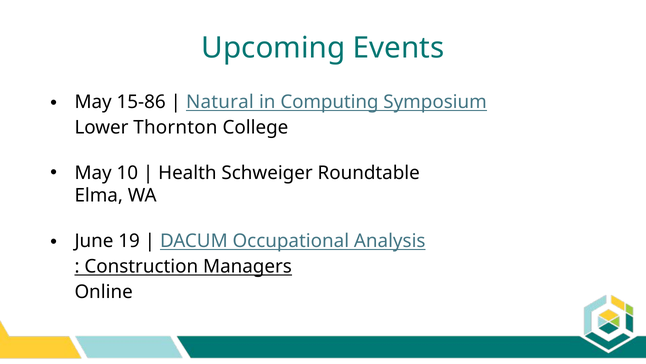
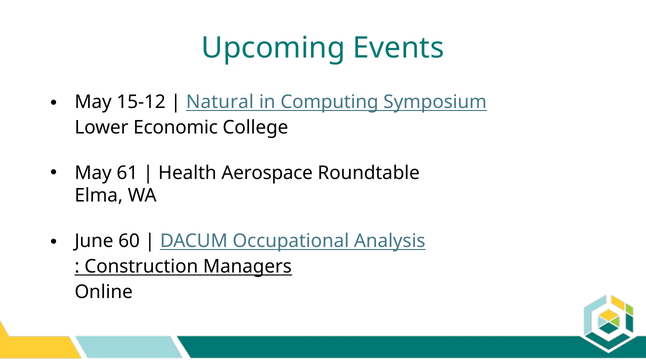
15-86: 15-86 -> 15-12
Thornton: Thornton -> Economic
10: 10 -> 61
Schweiger: Schweiger -> Aerospace
19: 19 -> 60
